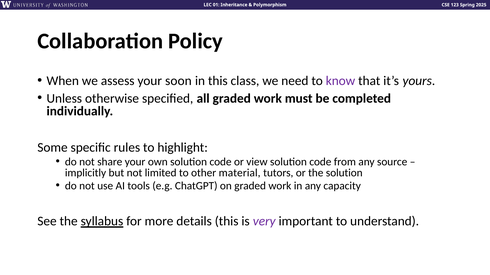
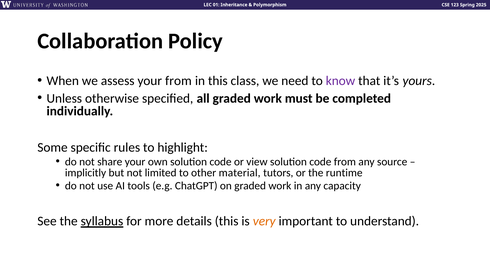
your soon: soon -> from
the solution: solution -> runtime
very colour: purple -> orange
